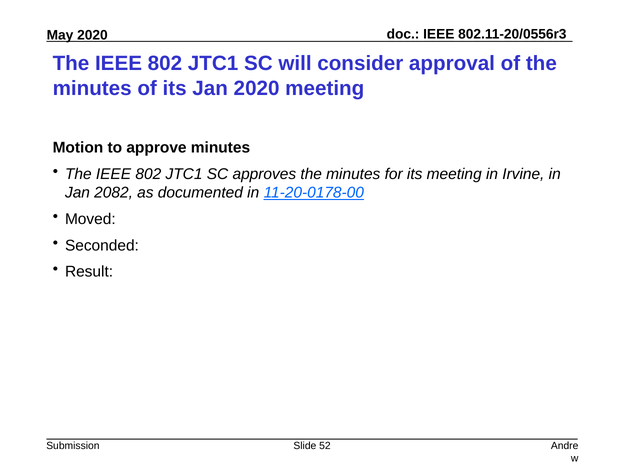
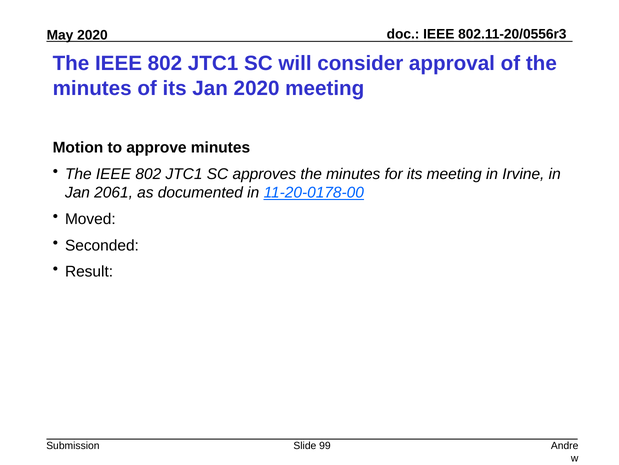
2082: 2082 -> 2061
52: 52 -> 99
